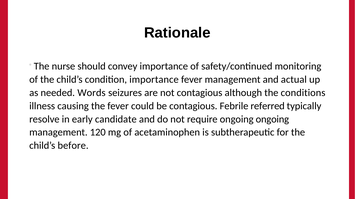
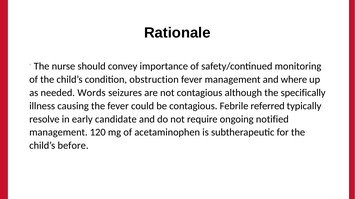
condition importance: importance -> obstruction
actual: actual -> where
conditions: conditions -> specifically
ongoing ongoing: ongoing -> notified
